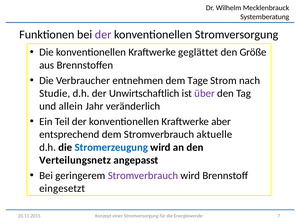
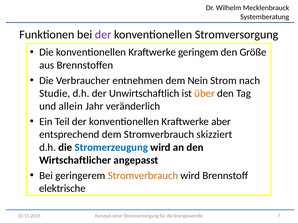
geglättet: geglättet -> geringem
Tage: Tage -> Nein
über colour: purple -> orange
aktuelle: aktuelle -> skizziert
Verteilungsnetz: Verteilungsnetz -> Wirtschaftlicher
Stromverbrauch at (143, 176) colour: purple -> orange
eingesetzt: eingesetzt -> elektrische
